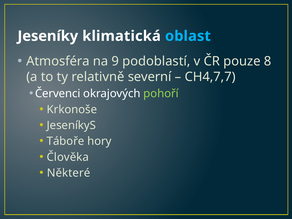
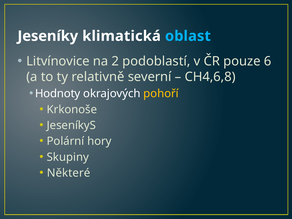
Atmosféra: Atmosféra -> Litvínovice
9: 9 -> 2
8: 8 -> 6
CH4,7,7: CH4,7,7 -> CH4,6,8
Červenci: Červenci -> Hodnoty
pohoří colour: light green -> yellow
Táboře: Táboře -> Polární
Člověka: Člověka -> Skupiny
